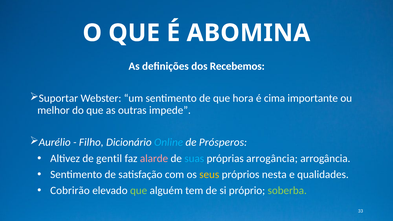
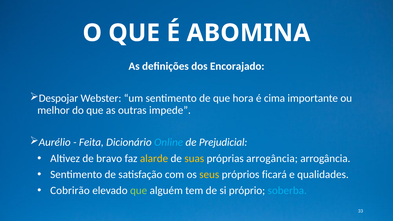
Recebemos: Recebemos -> Encorajado
Suportar: Suportar -> Despojar
Filho: Filho -> Feita
Prósperos: Prósperos -> Prejudicial
gentil: gentil -> bravo
alarde colour: pink -> yellow
suas colour: light blue -> yellow
nesta: nesta -> ficará
soberba colour: light green -> light blue
